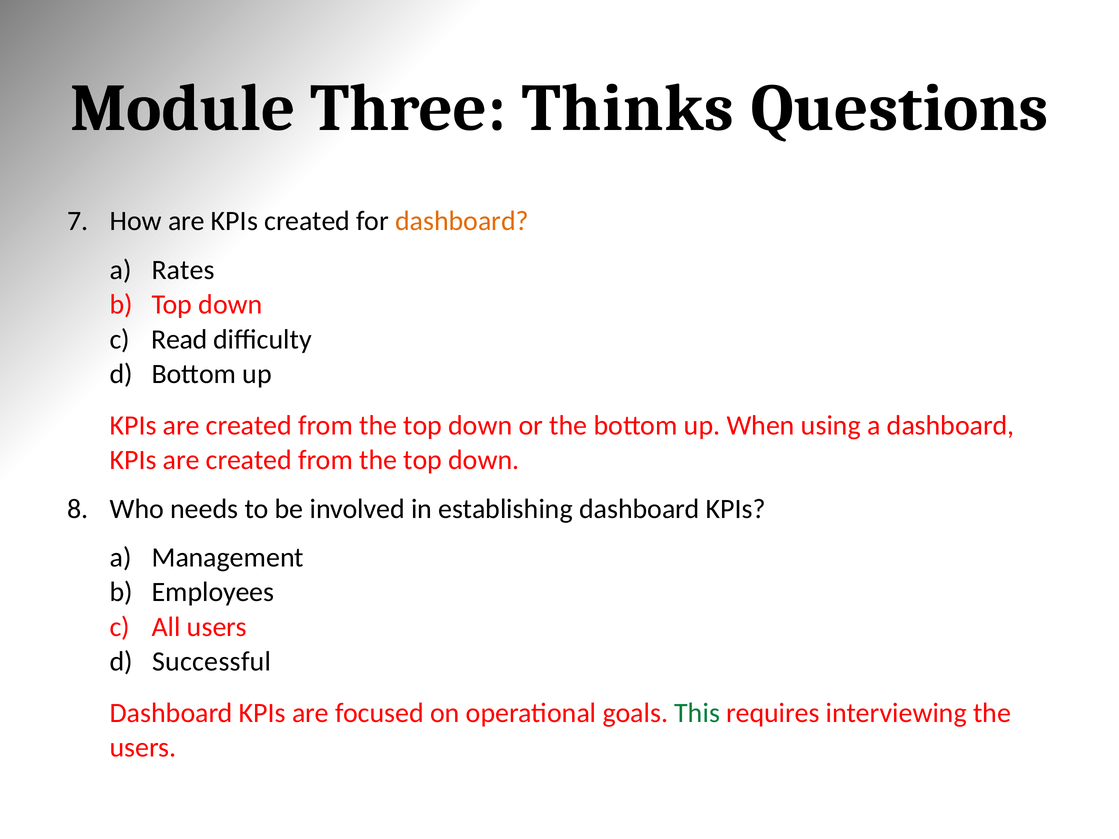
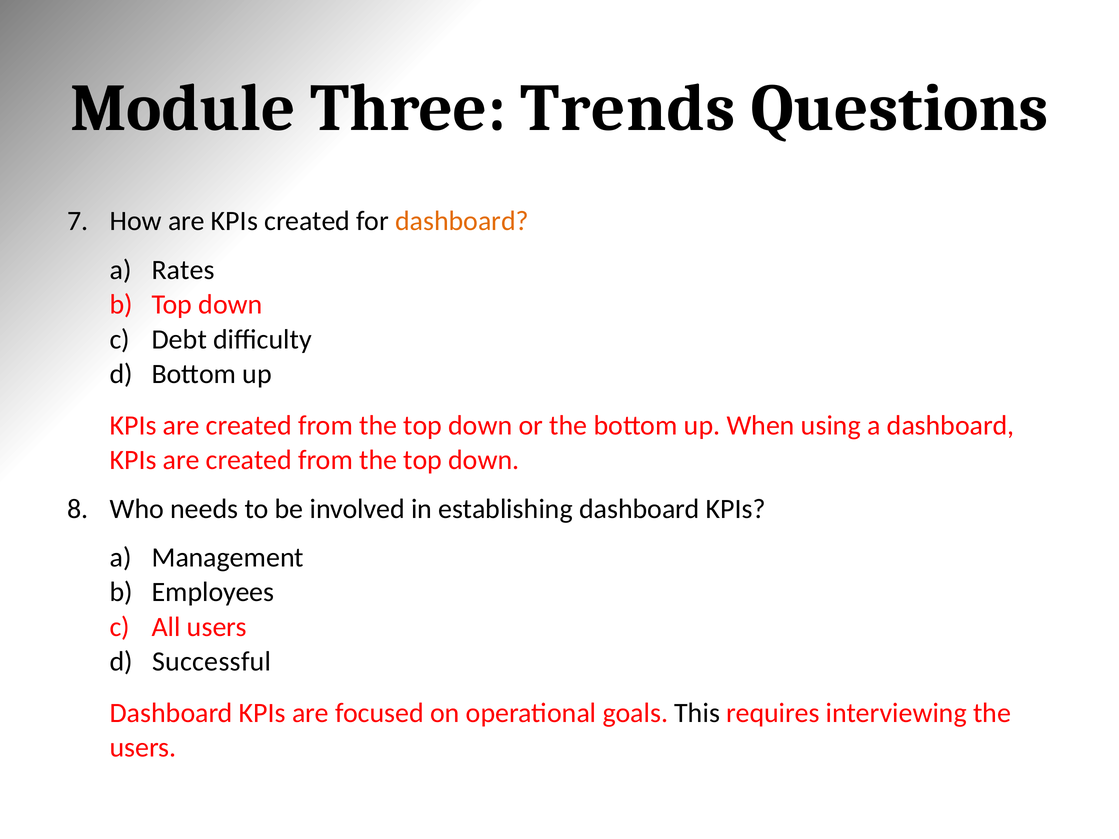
Thinks: Thinks -> Trends
Read: Read -> Debt
This colour: green -> black
